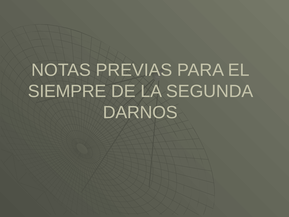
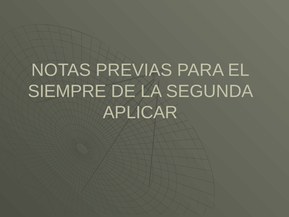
DARNOS: DARNOS -> APLICAR
